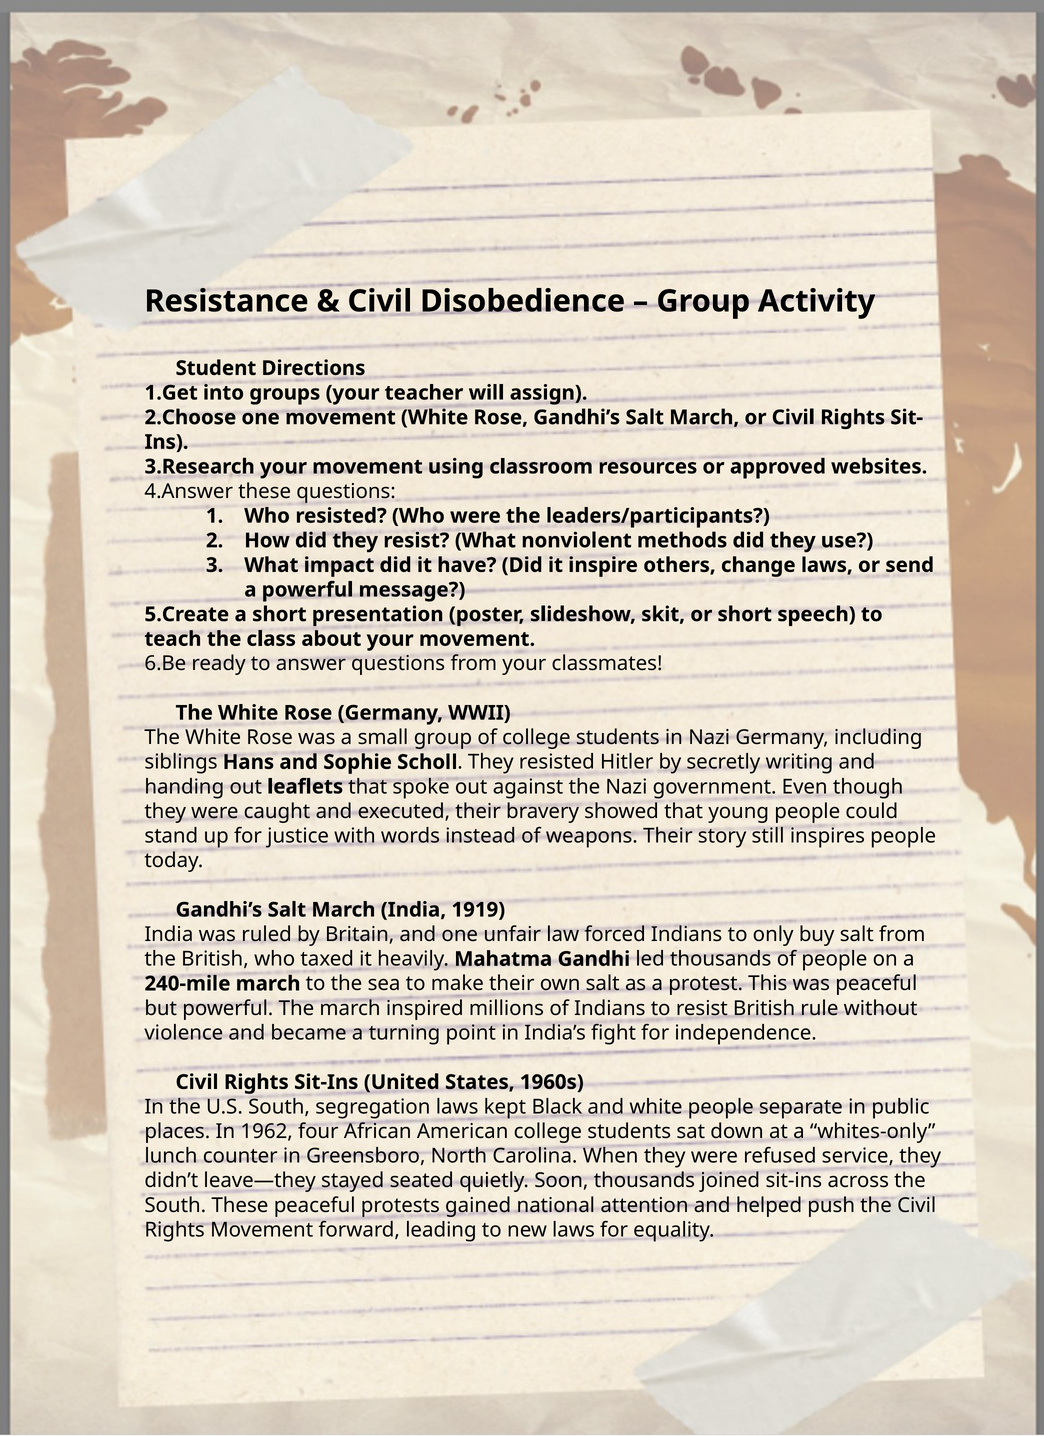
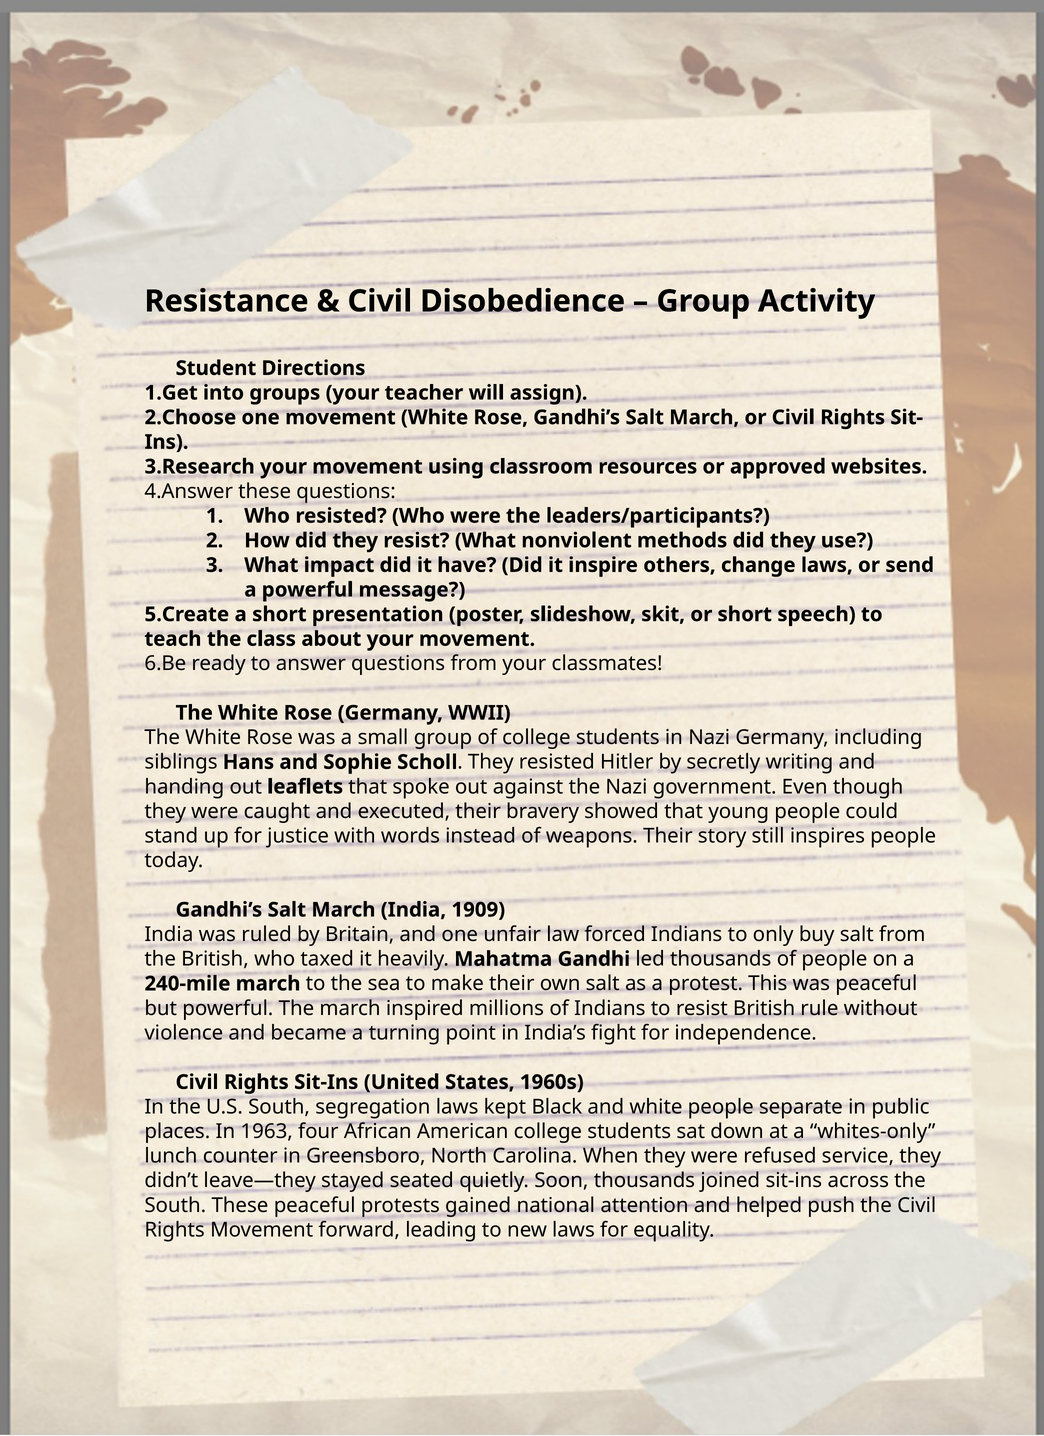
1919: 1919 -> 1909
1962: 1962 -> 1963
